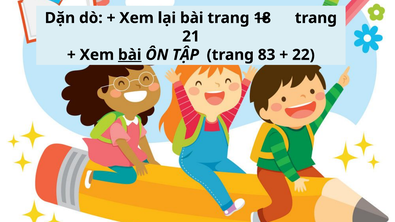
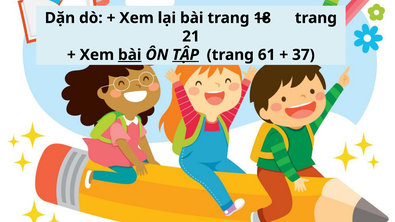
TẬP underline: none -> present
83: 83 -> 61
22: 22 -> 37
